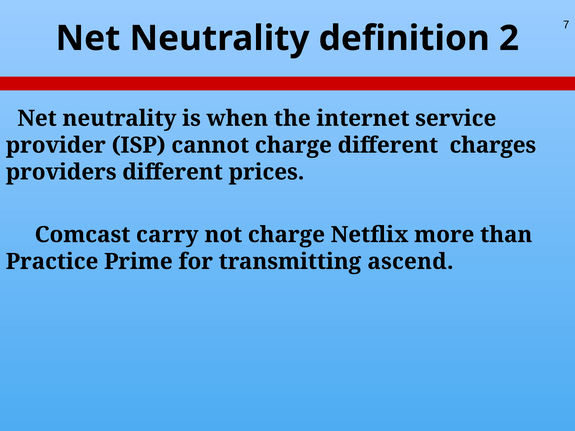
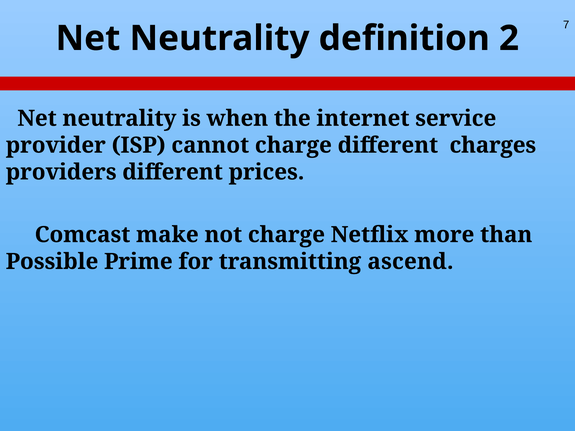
carry: carry -> make
Practice: Practice -> Possible
